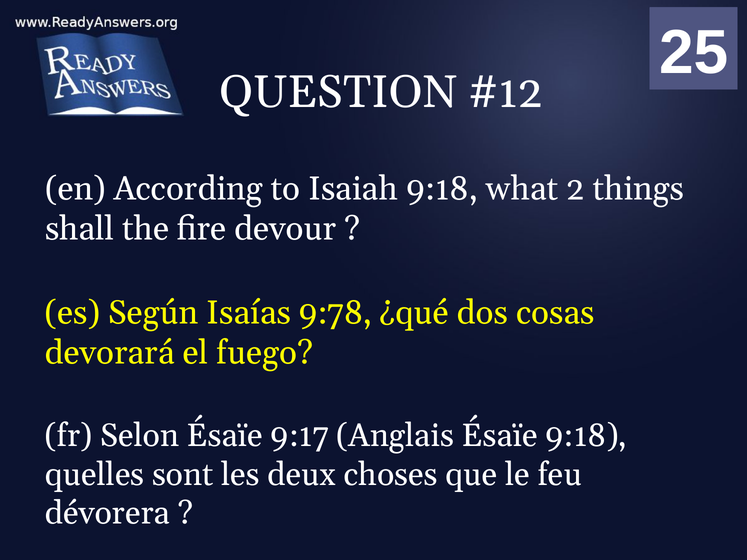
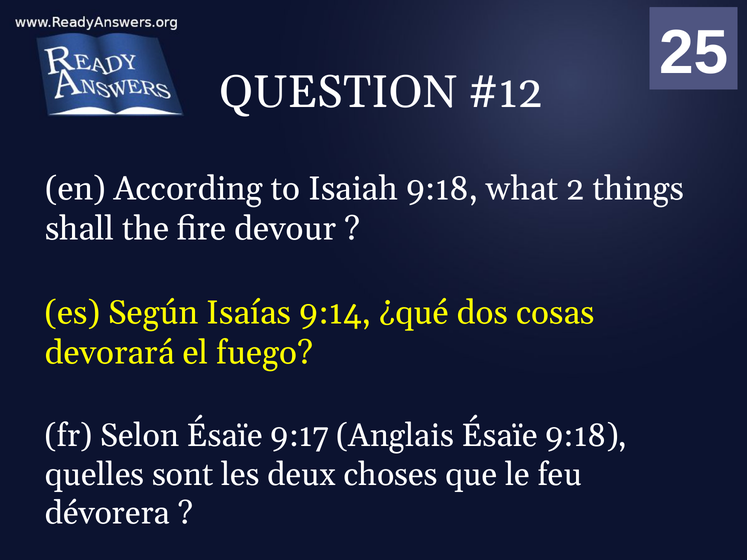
9:78: 9:78 -> 9:14
